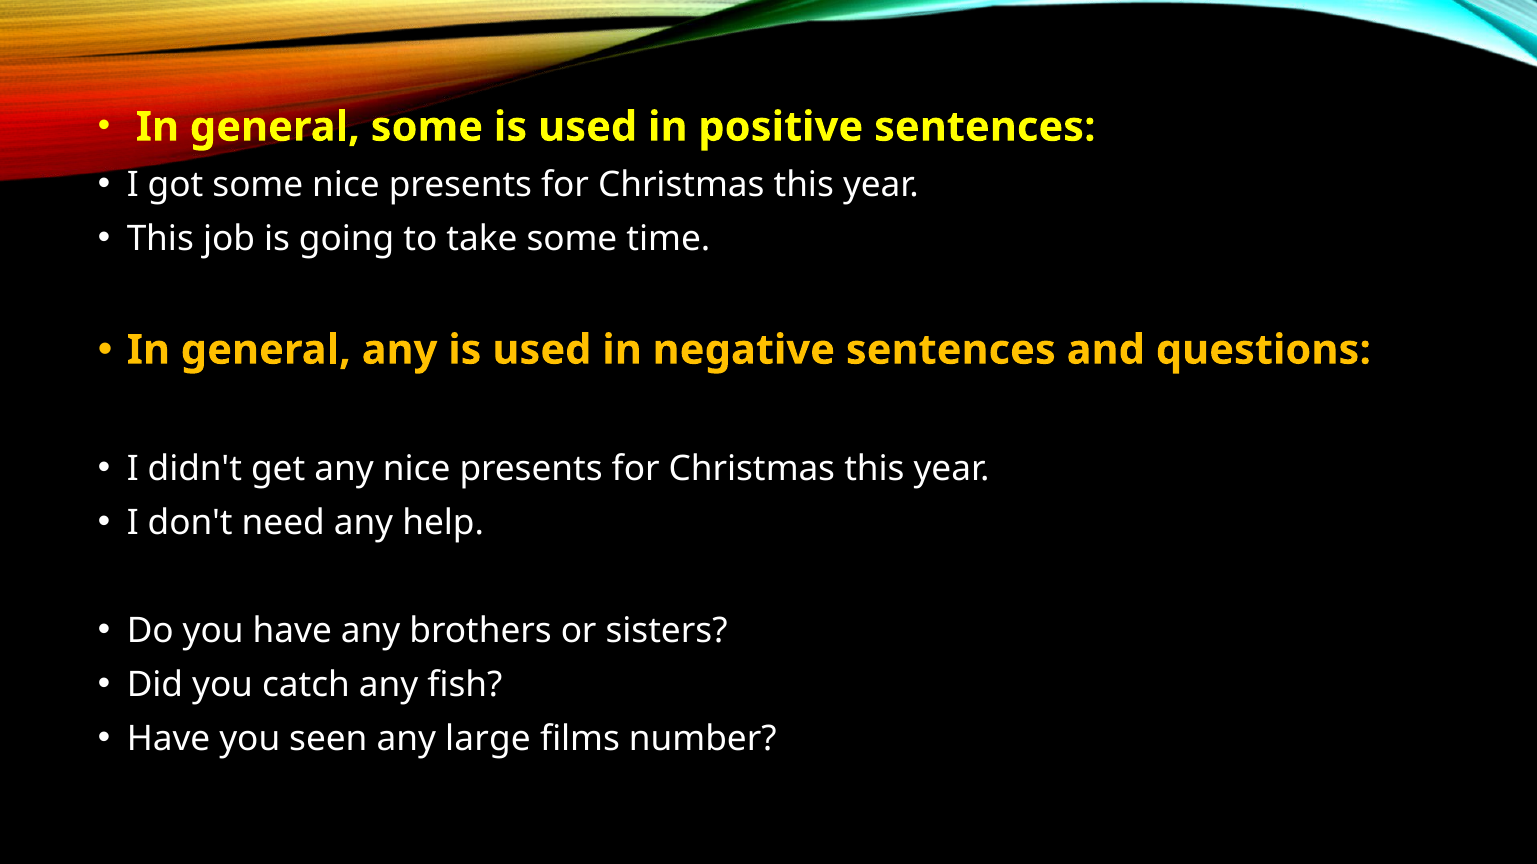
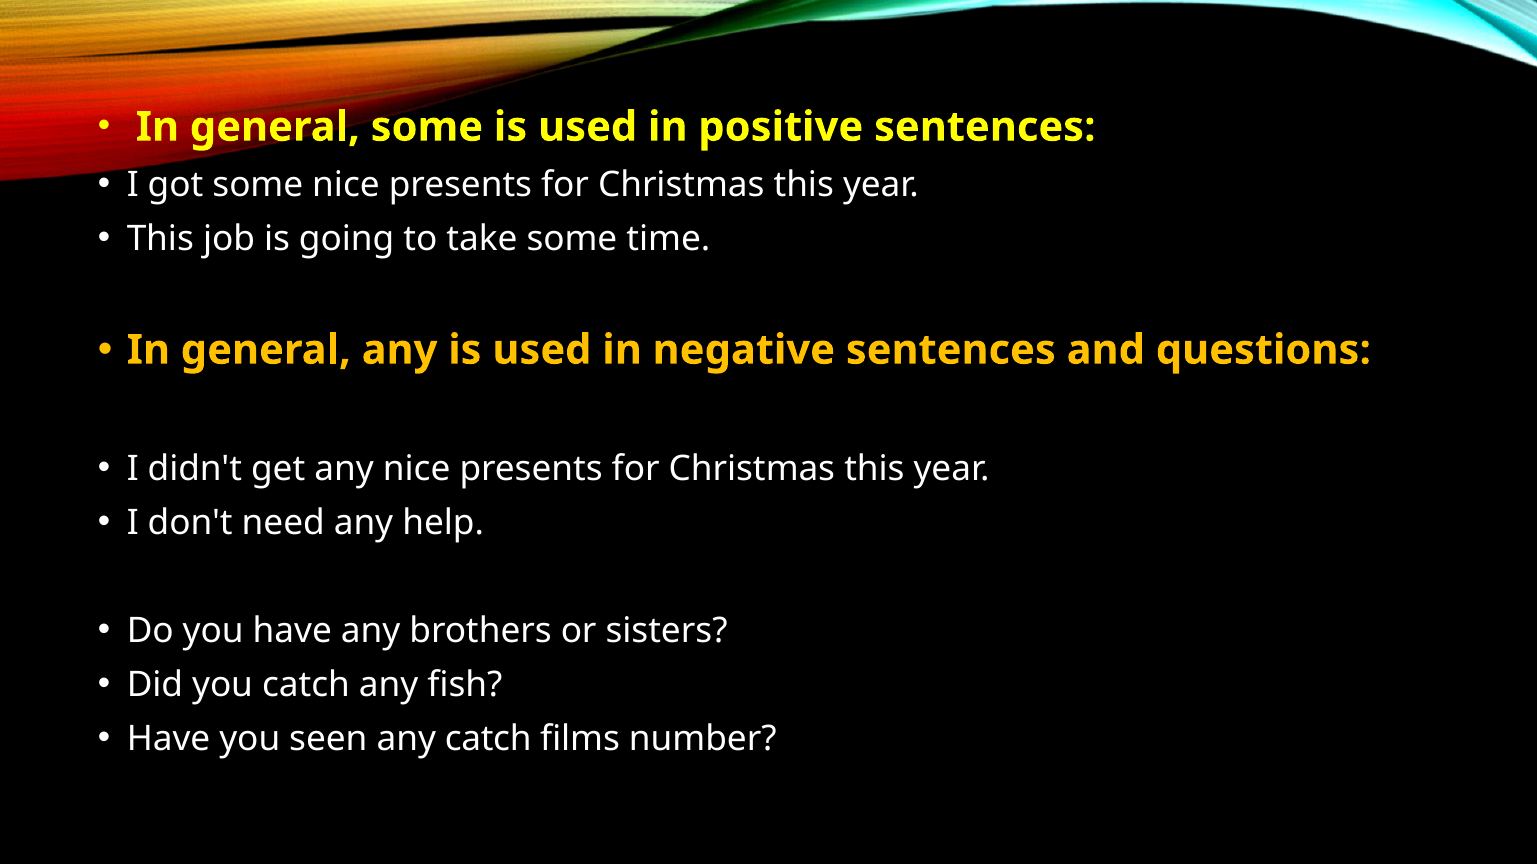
any large: large -> catch
